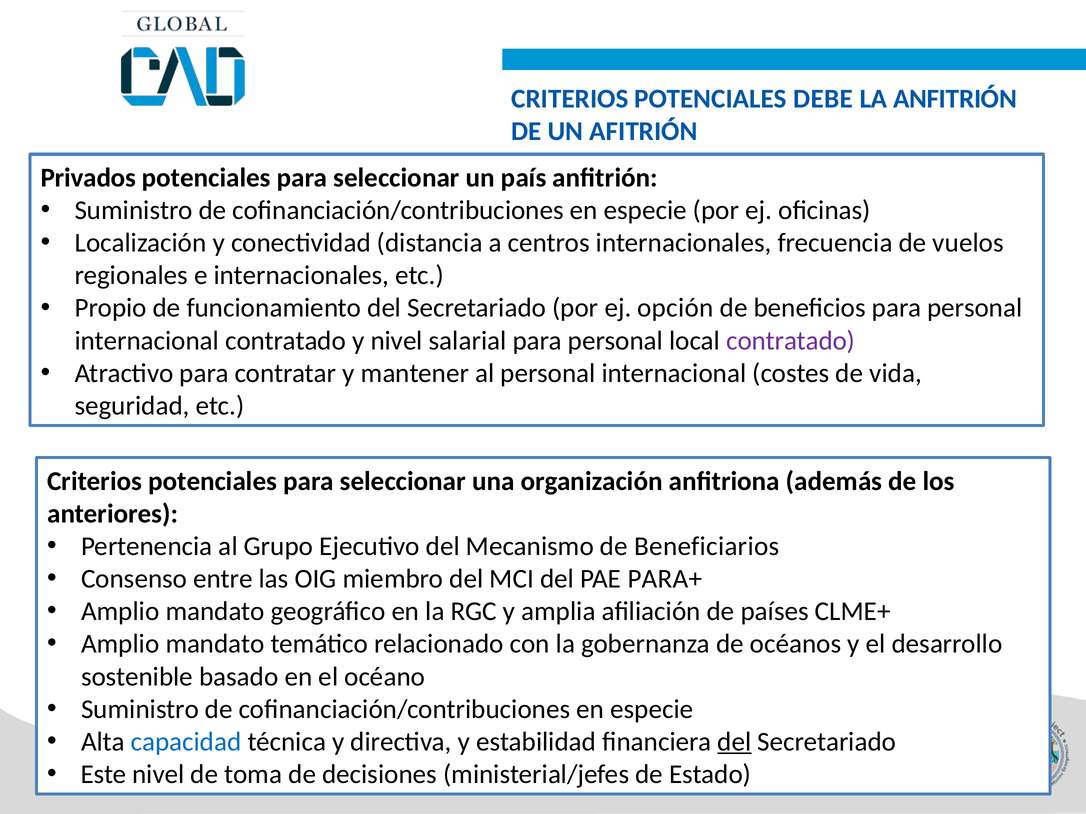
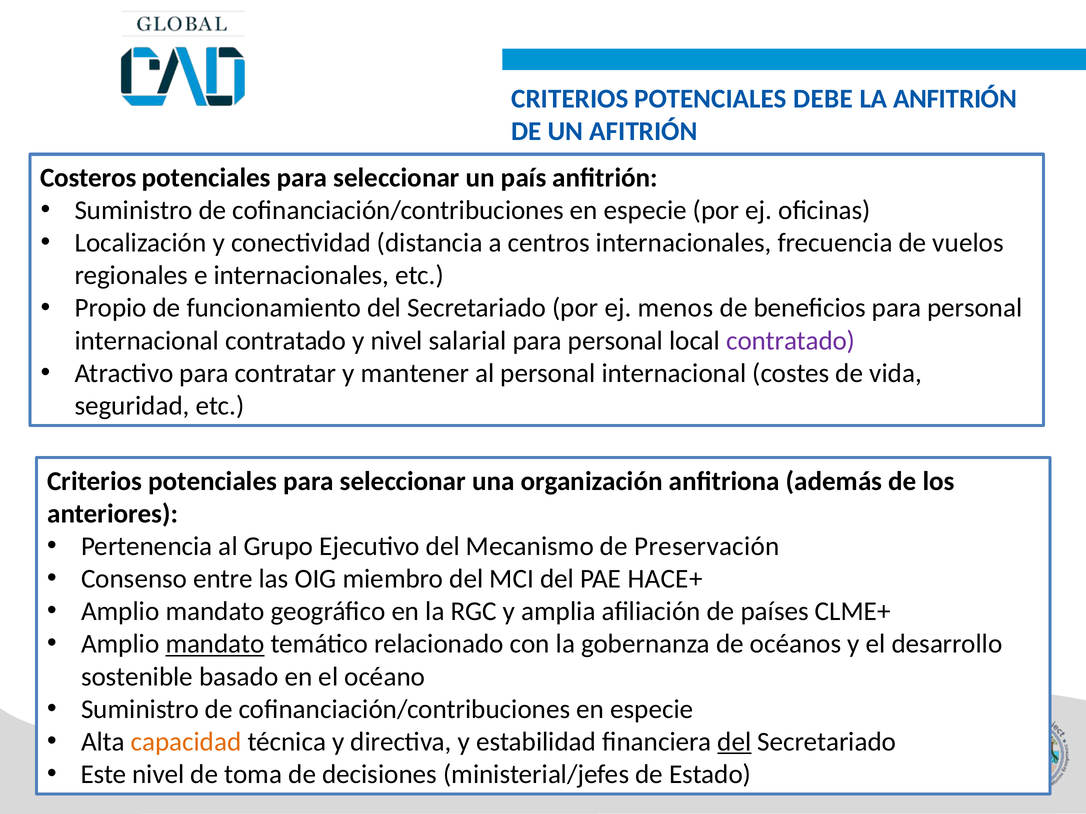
Privados: Privados -> Costeros
opción: opción -> menos
Beneficiarios: Beneficiarios -> Preservación
PARA+: PARA+ -> HACE+
mandato at (215, 644) underline: none -> present
capacidad colour: blue -> orange
